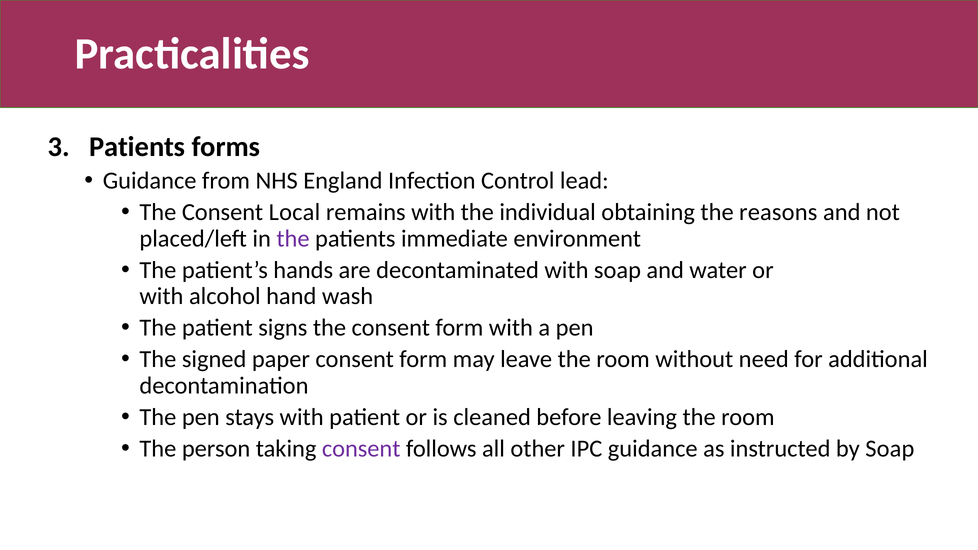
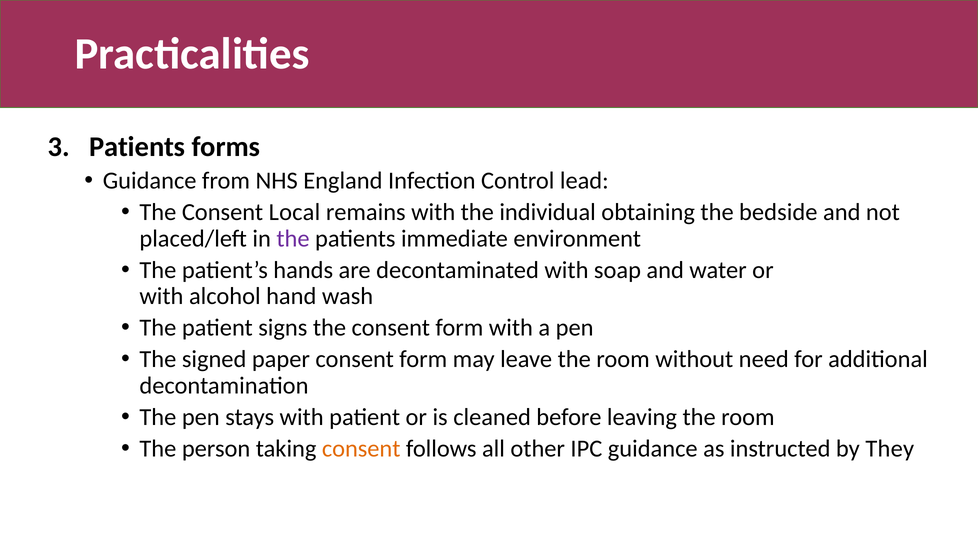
reasons: reasons -> bedside
consent at (361, 449) colour: purple -> orange
by Soap: Soap -> They
